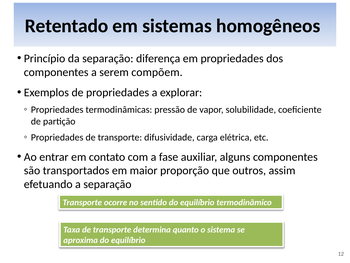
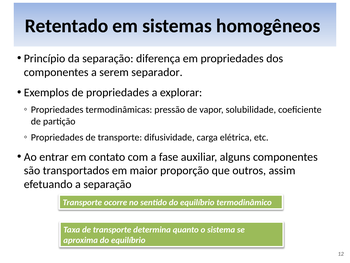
compõem: compõem -> separador
